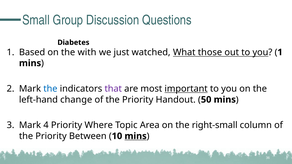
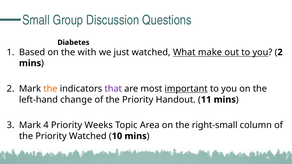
those: those -> make
1 at (280, 52): 1 -> 2
the at (50, 89) colour: blue -> orange
50: 50 -> 11
Where: Where -> Weeks
Priority Between: Between -> Watched
mins at (136, 136) underline: present -> none
